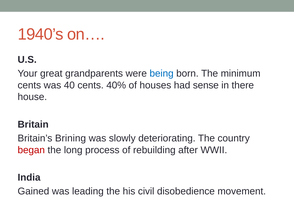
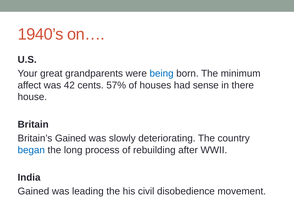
cents at (29, 85): cents -> affect
40: 40 -> 42
40%: 40% -> 57%
Britain’s Brining: Brining -> Gained
began colour: red -> blue
